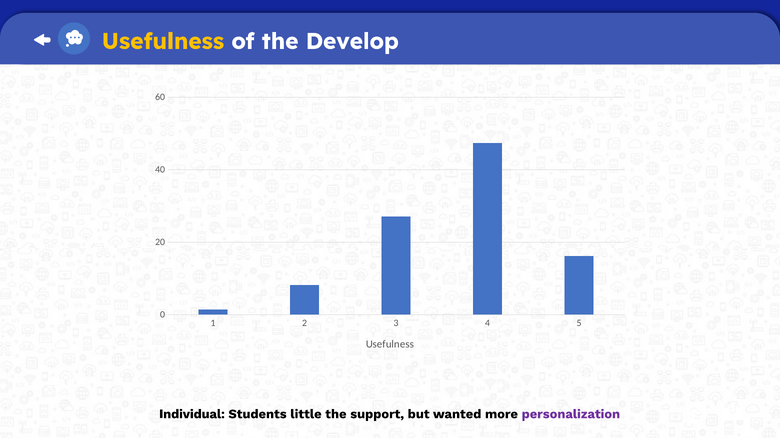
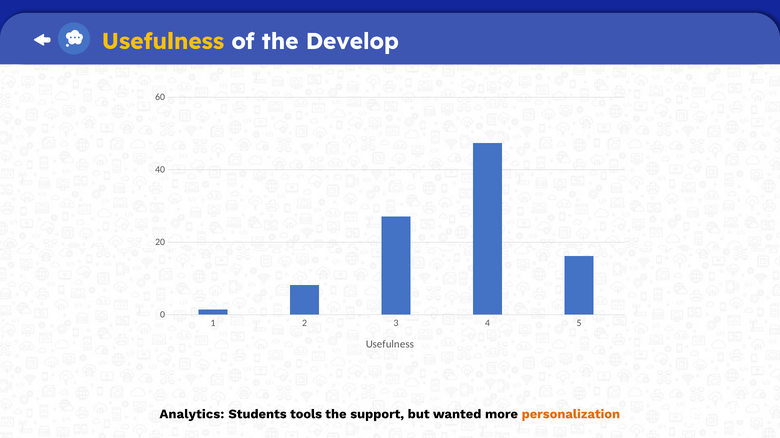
Individual: Individual -> Analytics
little: little -> tools
personalization colour: purple -> orange
